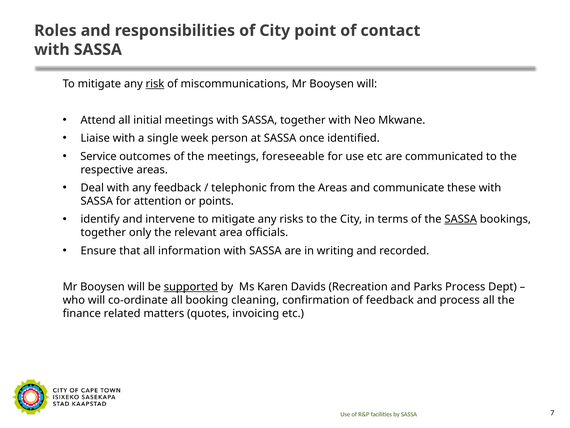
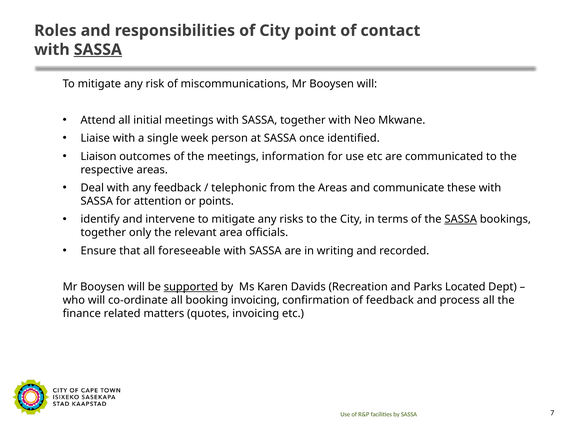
SASSA at (98, 50) underline: none -> present
risk underline: present -> none
Service: Service -> Liaison
foreseeable: foreseeable -> information
information: information -> foreseeable
Parks Process: Process -> Located
booking cleaning: cleaning -> invoicing
